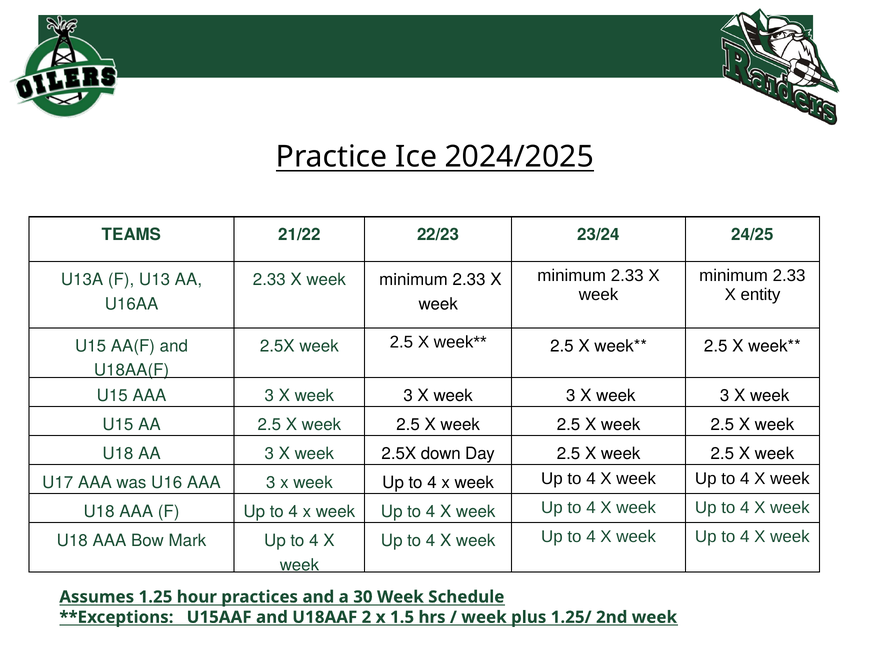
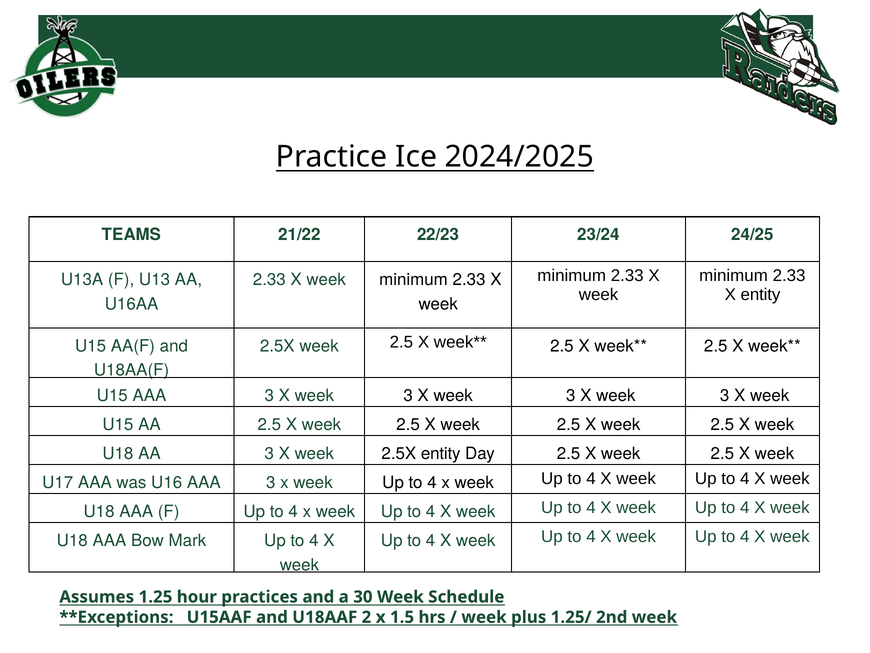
2.5X down: down -> entity
